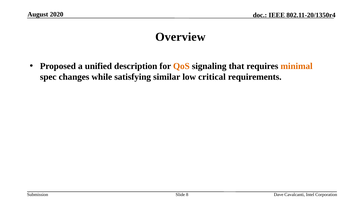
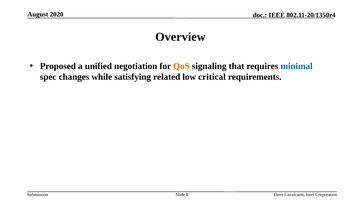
description: description -> negotiation
minimal colour: orange -> blue
similar: similar -> related
